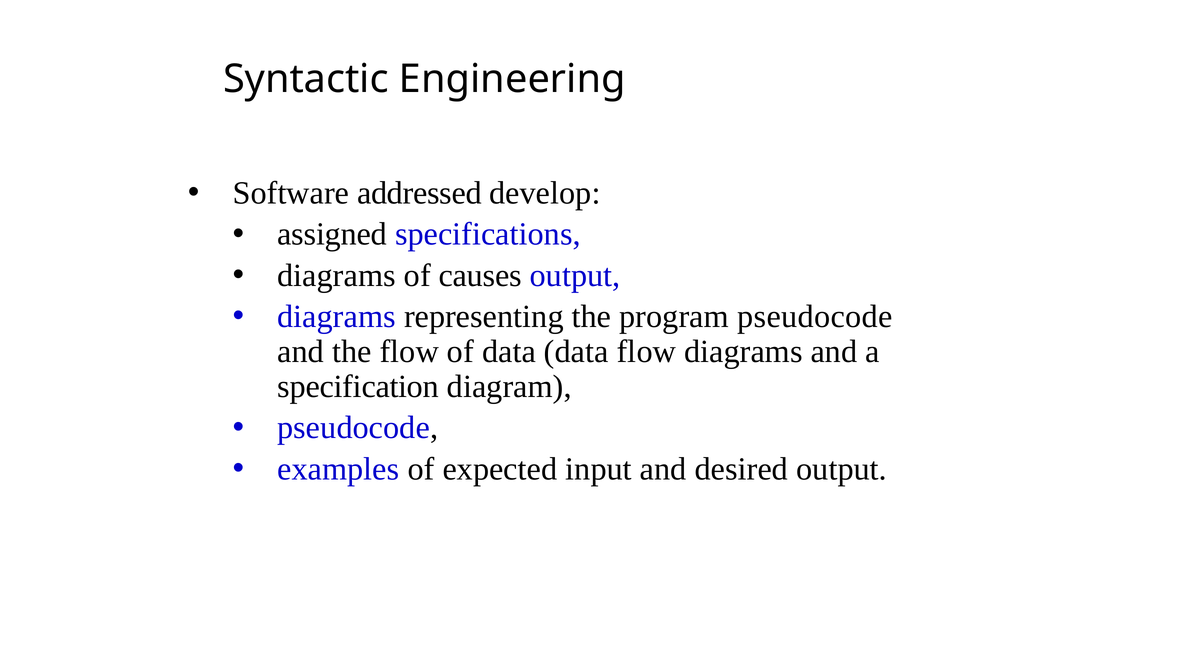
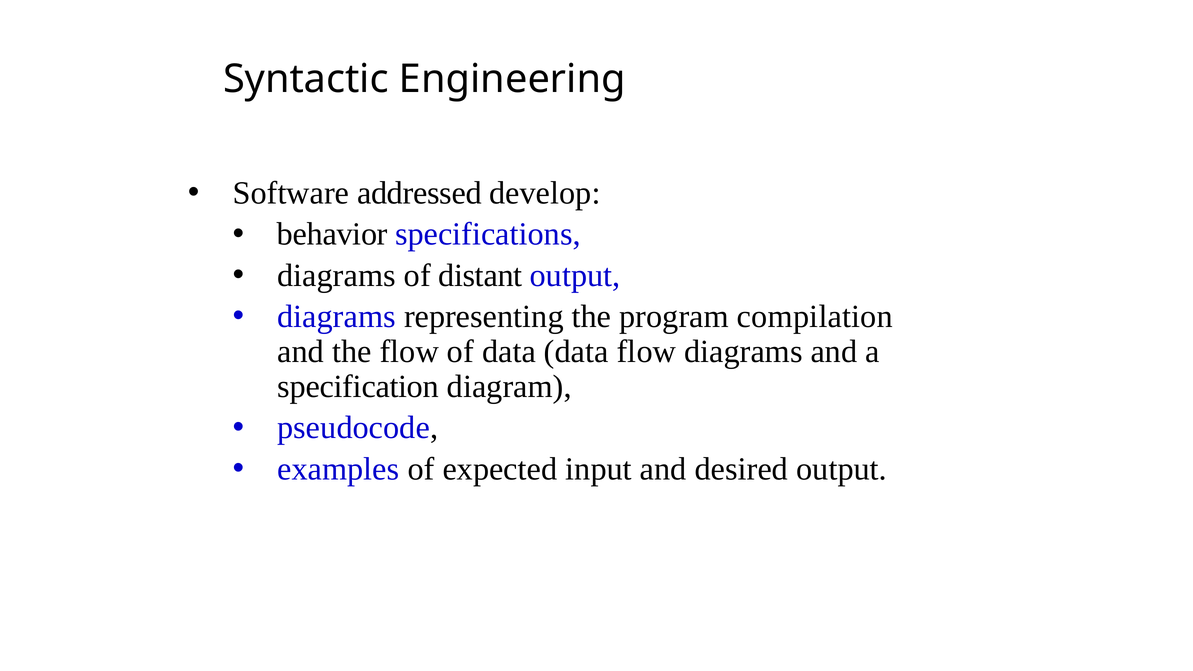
assigned: assigned -> behavior
causes: causes -> distant
program pseudocode: pseudocode -> compilation
